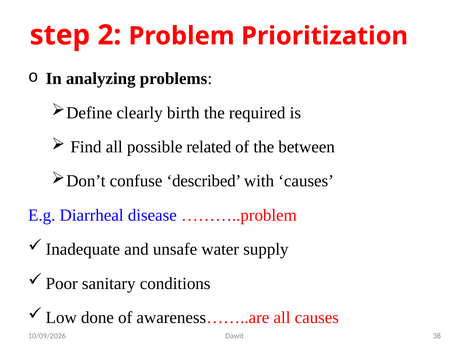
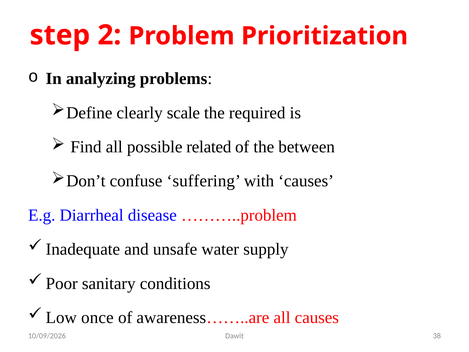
birth: birth -> scale
described: described -> suffering
done: done -> once
